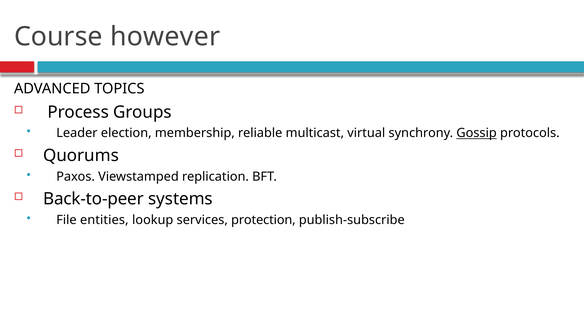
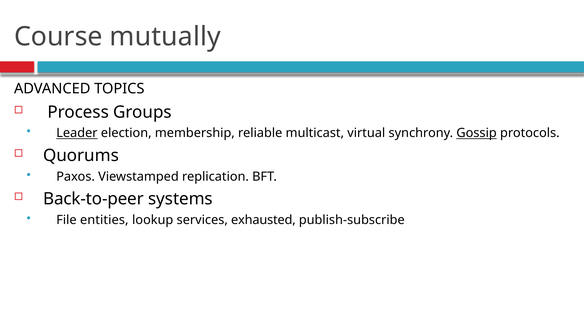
however: however -> mutually
Leader underline: none -> present
protection: protection -> exhausted
